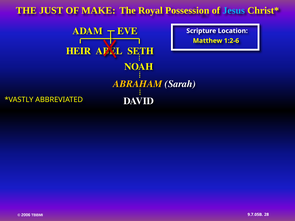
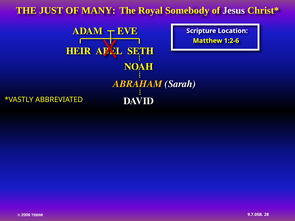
MAKE: MAKE -> MANY
Possession: Possession -> Somebody
Jesus colour: light blue -> white
